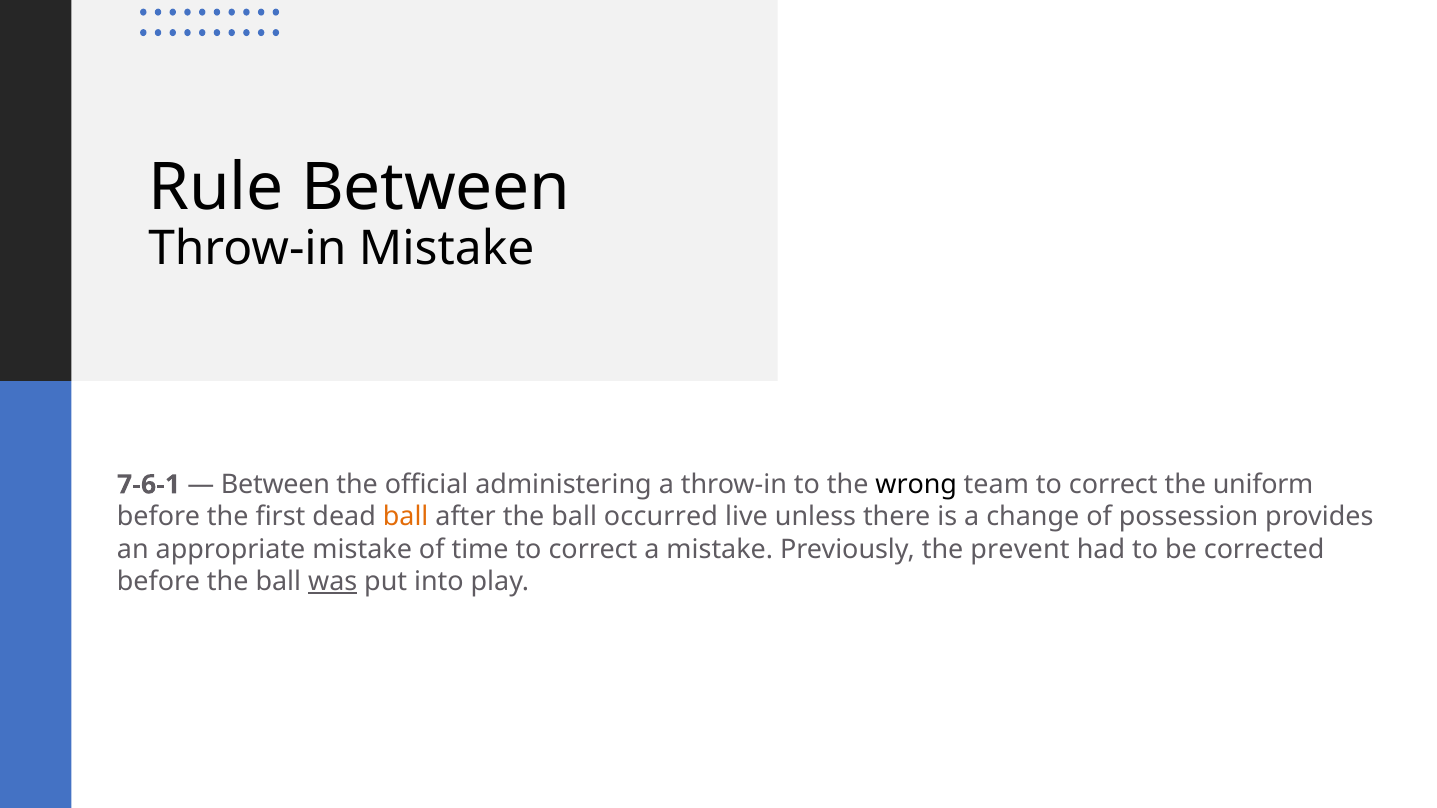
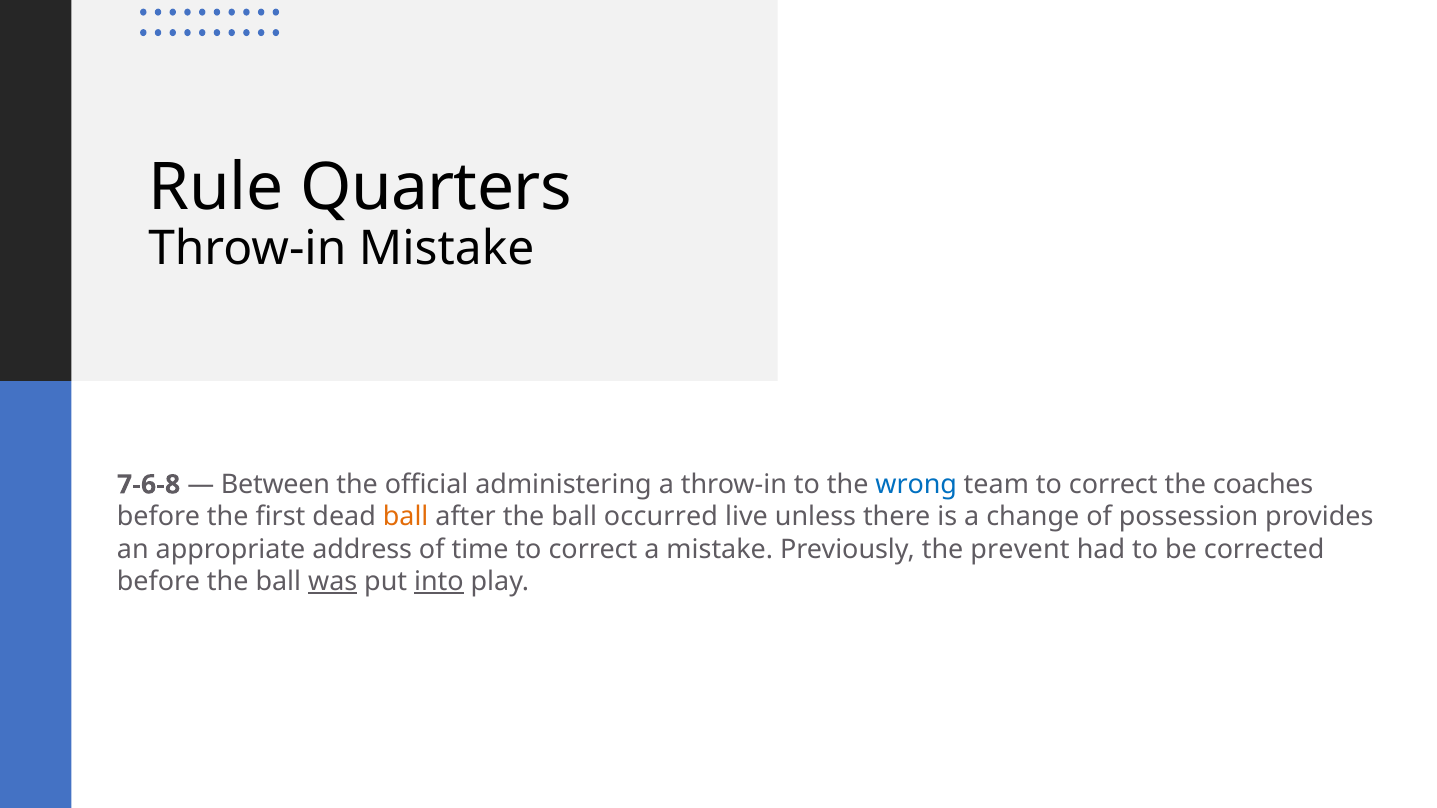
Rule Between: Between -> Quarters
7-6-1: 7-6-1 -> 7-6-8
wrong colour: black -> blue
uniform: uniform -> coaches
appropriate mistake: mistake -> address
into underline: none -> present
